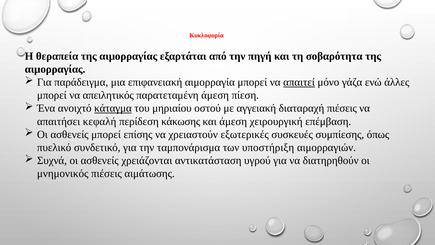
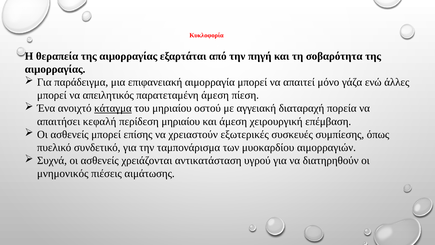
απαιτεί underline: present -> none
διαταραχή πιέσεις: πιέσεις -> πορεία
περίδεση κάκωσης: κάκωσης -> μηριαίου
υποστήριξη: υποστήριξη -> μυοκαρδίου
